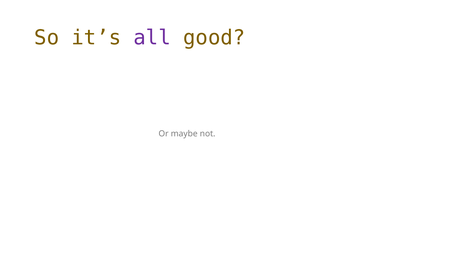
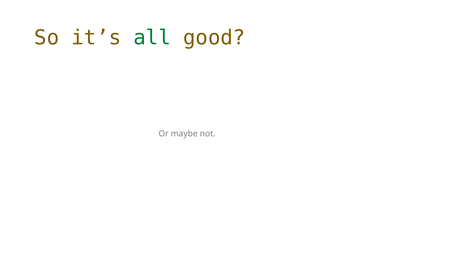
all colour: purple -> green
